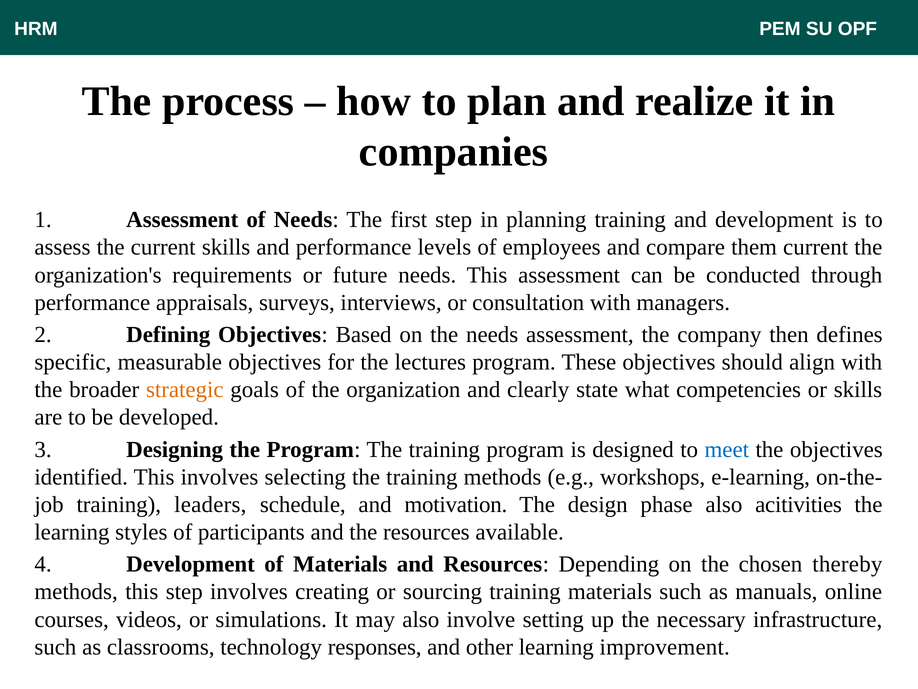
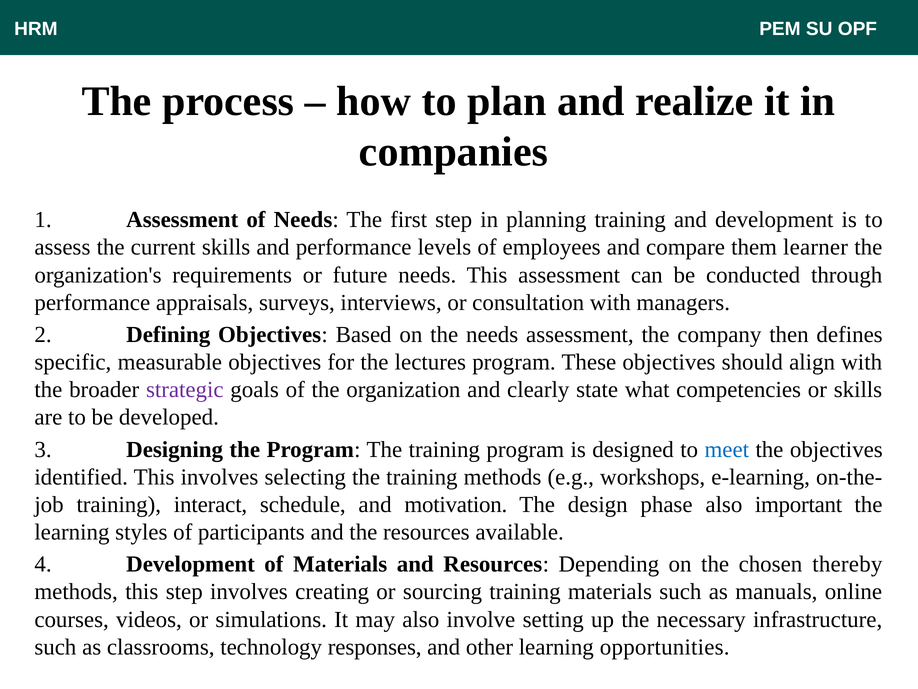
them current: current -> learner
strategic colour: orange -> purple
leaders: leaders -> interact
acitivities: acitivities -> important
improvement: improvement -> opportunities
